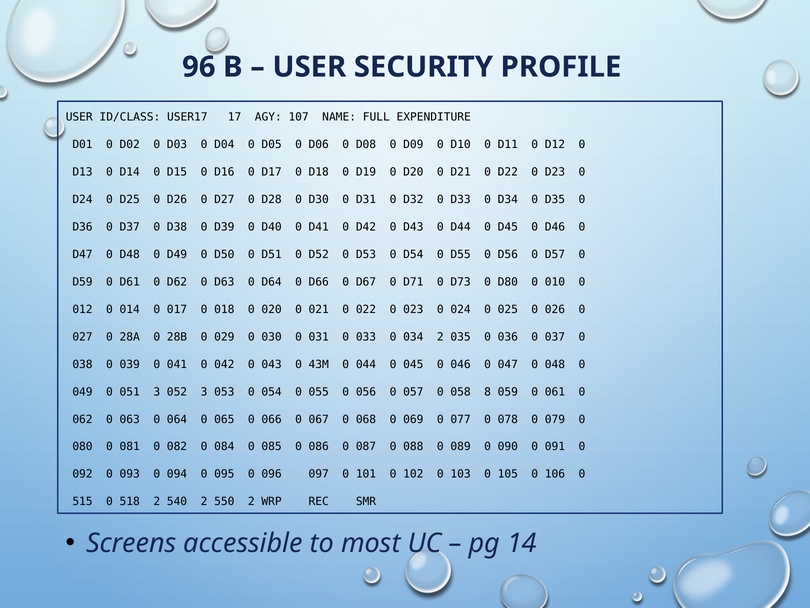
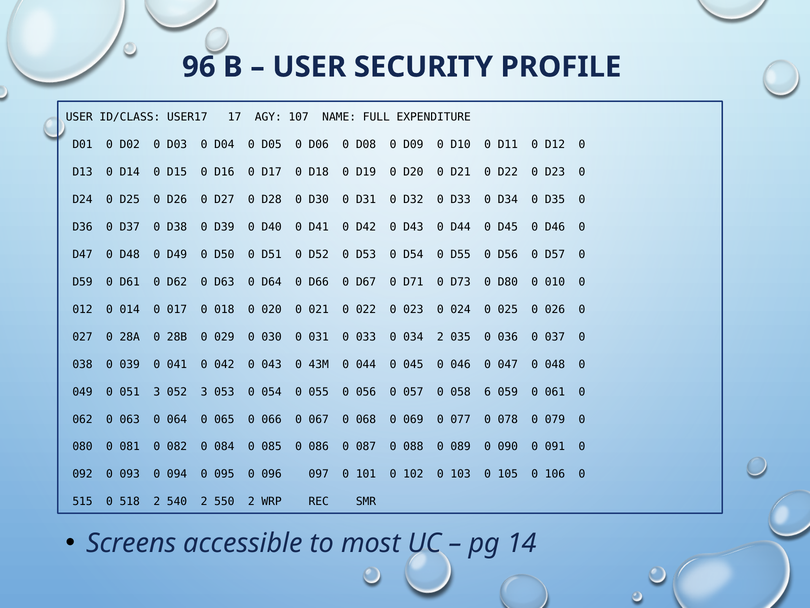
8: 8 -> 6
